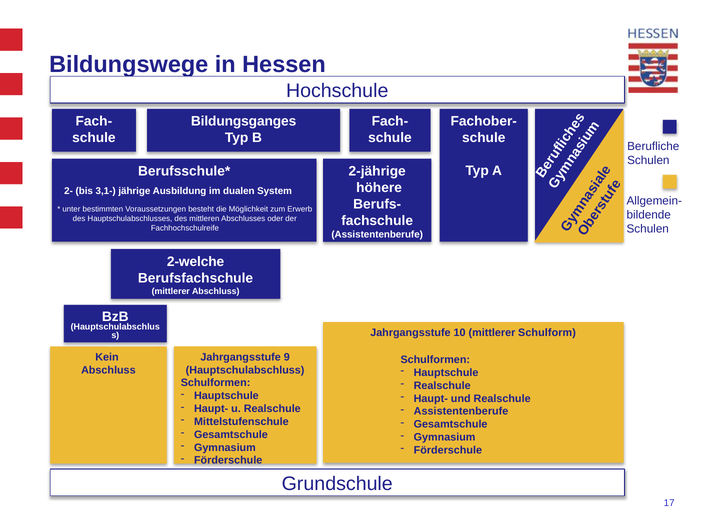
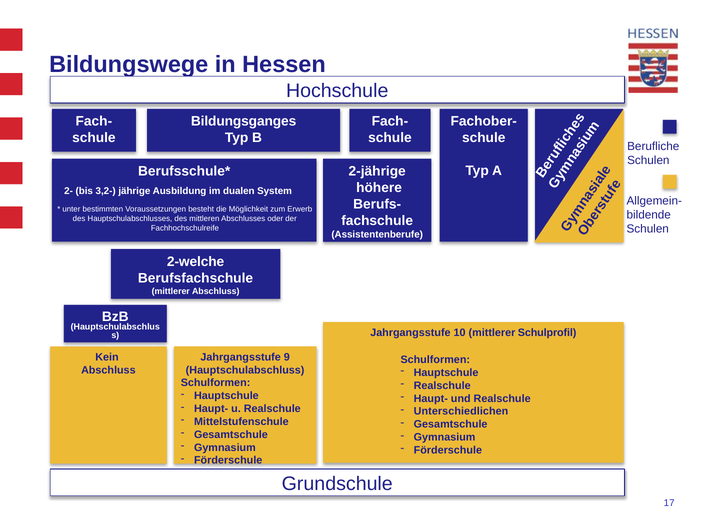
3,1-: 3,1- -> 3,2-
Schulform: Schulform -> Schulprofil
Assistentenberufe at (461, 412): Assistentenberufe -> Unterschiedlichen
